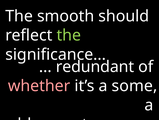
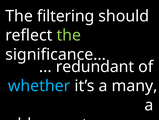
smooth: smooth -> filtering
whether colour: pink -> light blue
a some: some -> many
